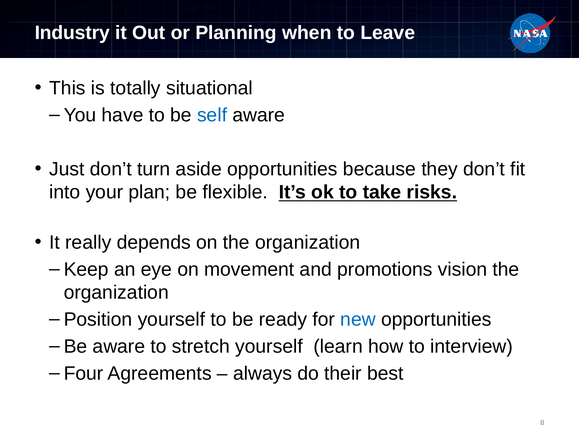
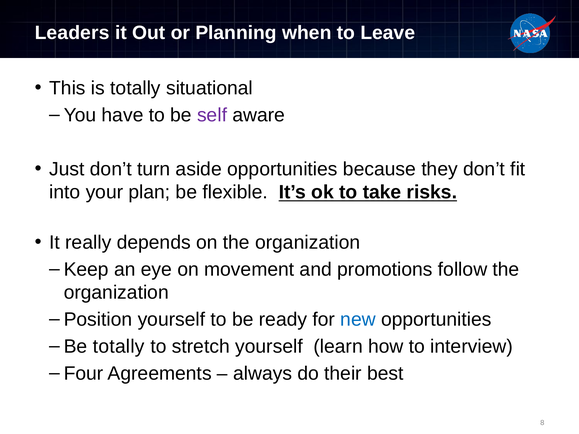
Industry: Industry -> Leaders
self colour: blue -> purple
vision: vision -> follow
Be aware: aware -> totally
